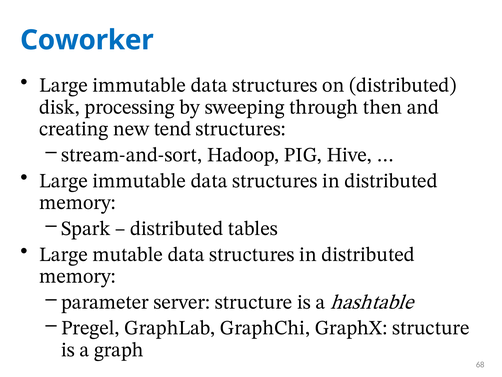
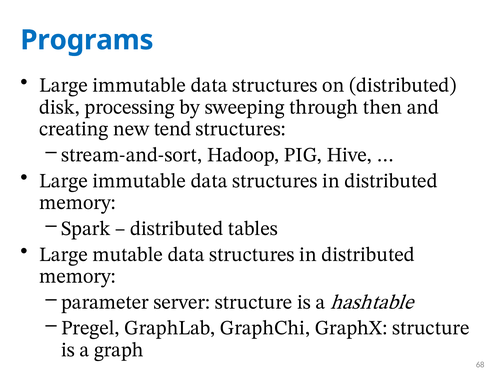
Coworker: Coworker -> Programs
